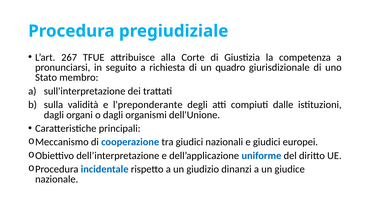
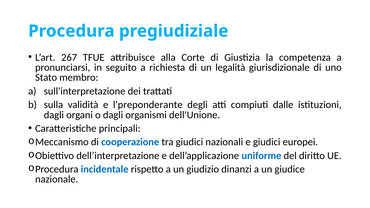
quadro: quadro -> legalità
